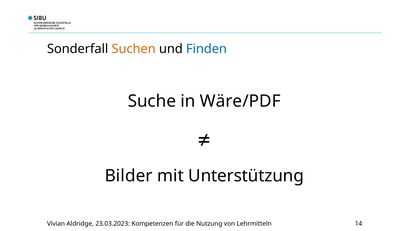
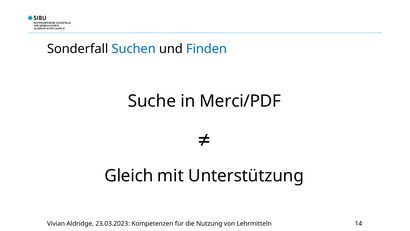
Suchen colour: orange -> blue
Wäre/PDF: Wäre/PDF -> Merci/PDF
Bilder: Bilder -> Gleich
